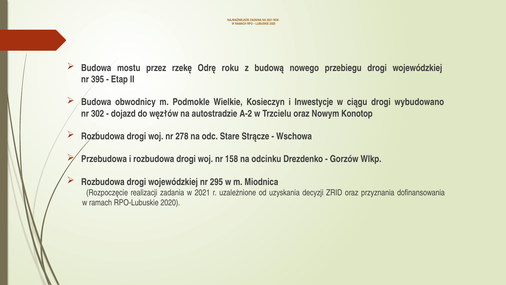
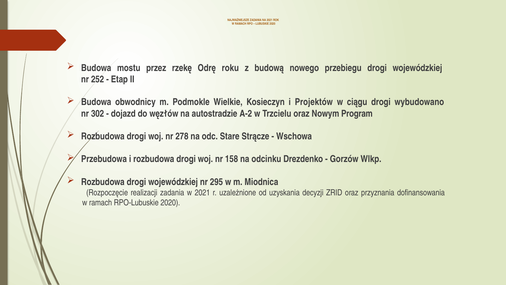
395: 395 -> 252
Inwestycje: Inwestycje -> Projektów
Konotop: Konotop -> Program
